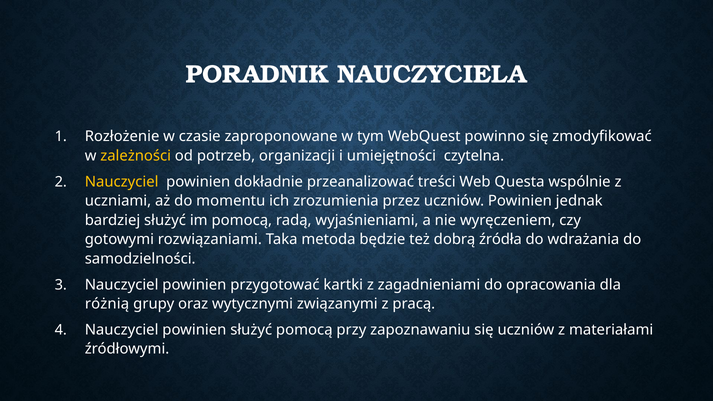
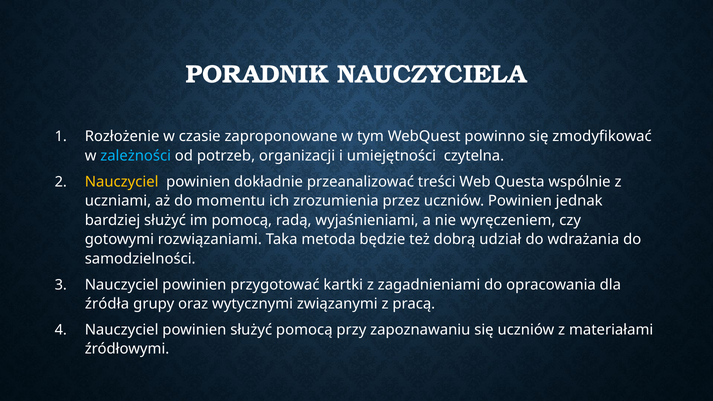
zależności colour: yellow -> light blue
źródła: źródła -> udział
różnią: różnią -> źródła
